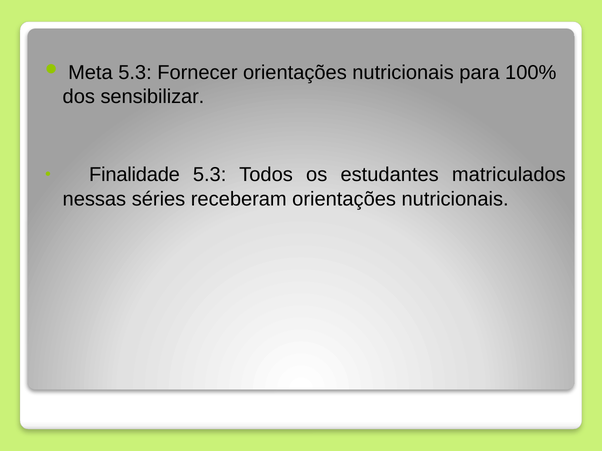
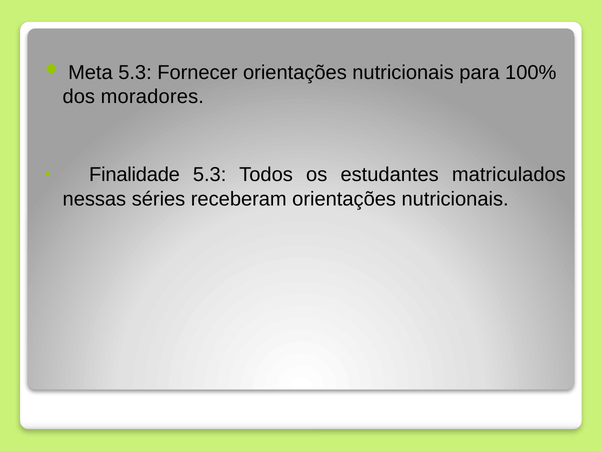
sensibilizar: sensibilizar -> moradores
